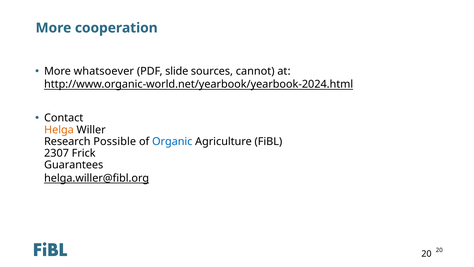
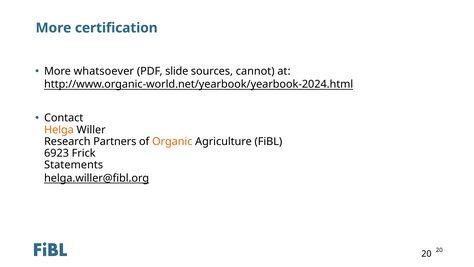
cooperation: cooperation -> certification
Possible: Possible -> Partners
Organic colour: blue -> orange
2307: 2307 -> 6923
Guarantees: Guarantees -> Statements
